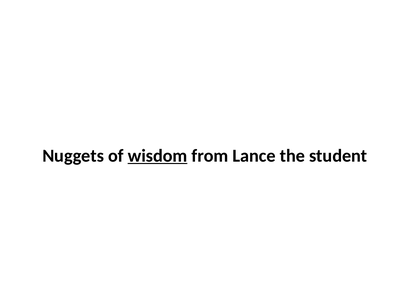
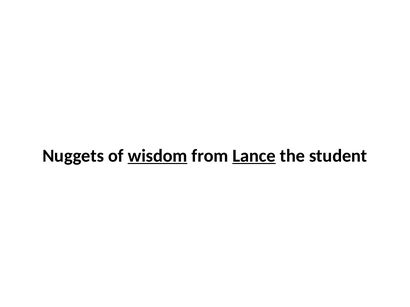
Lance underline: none -> present
